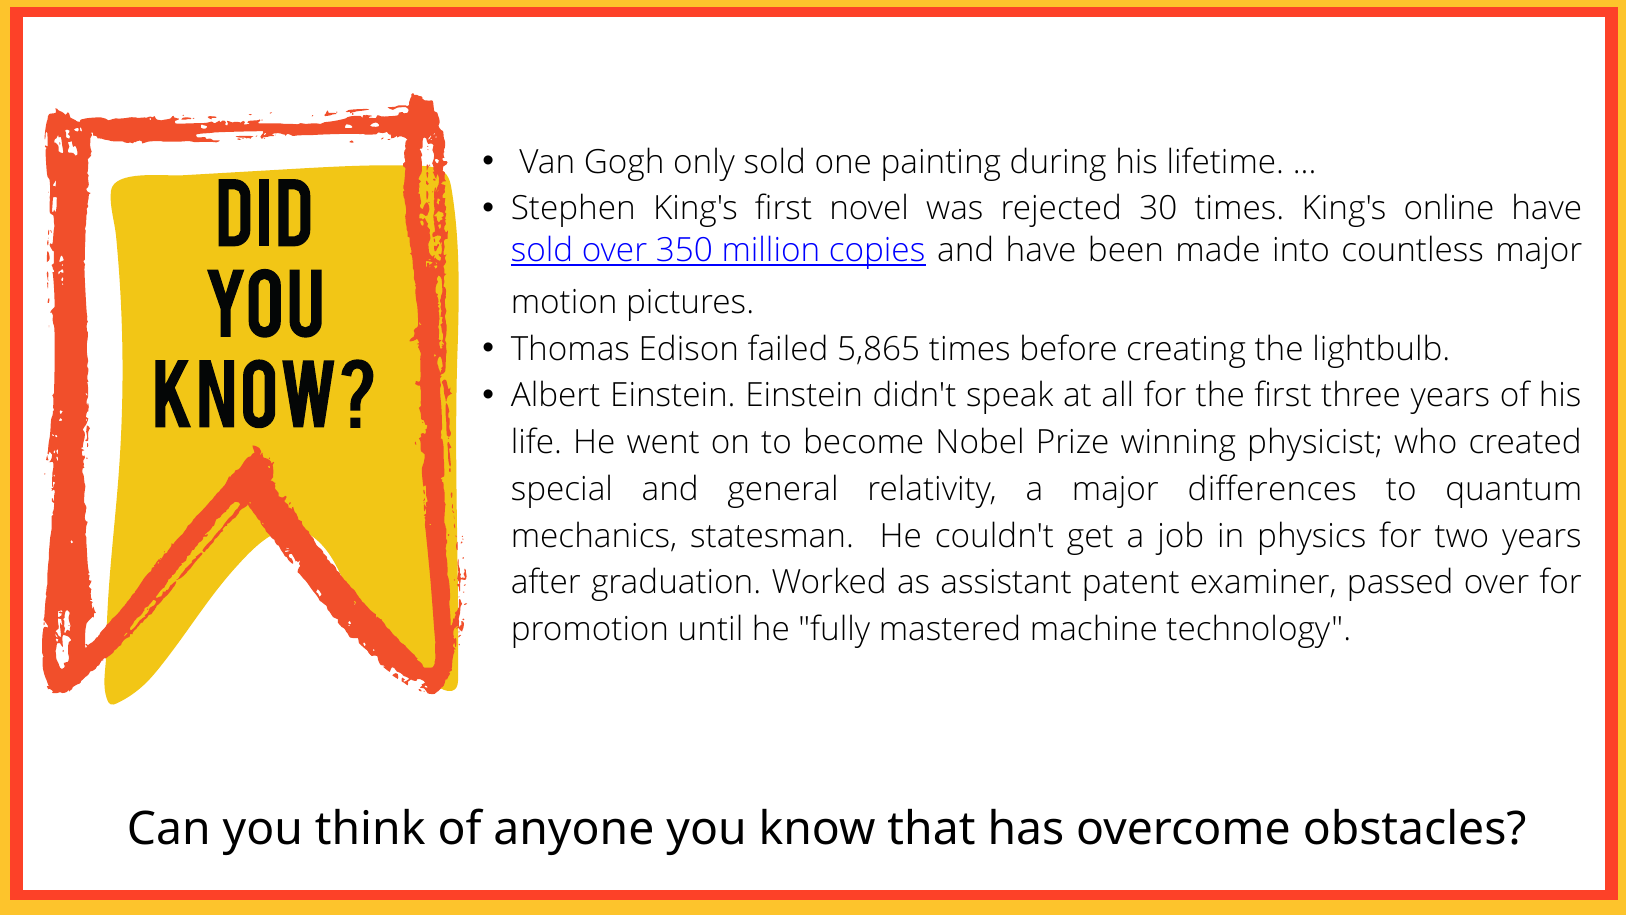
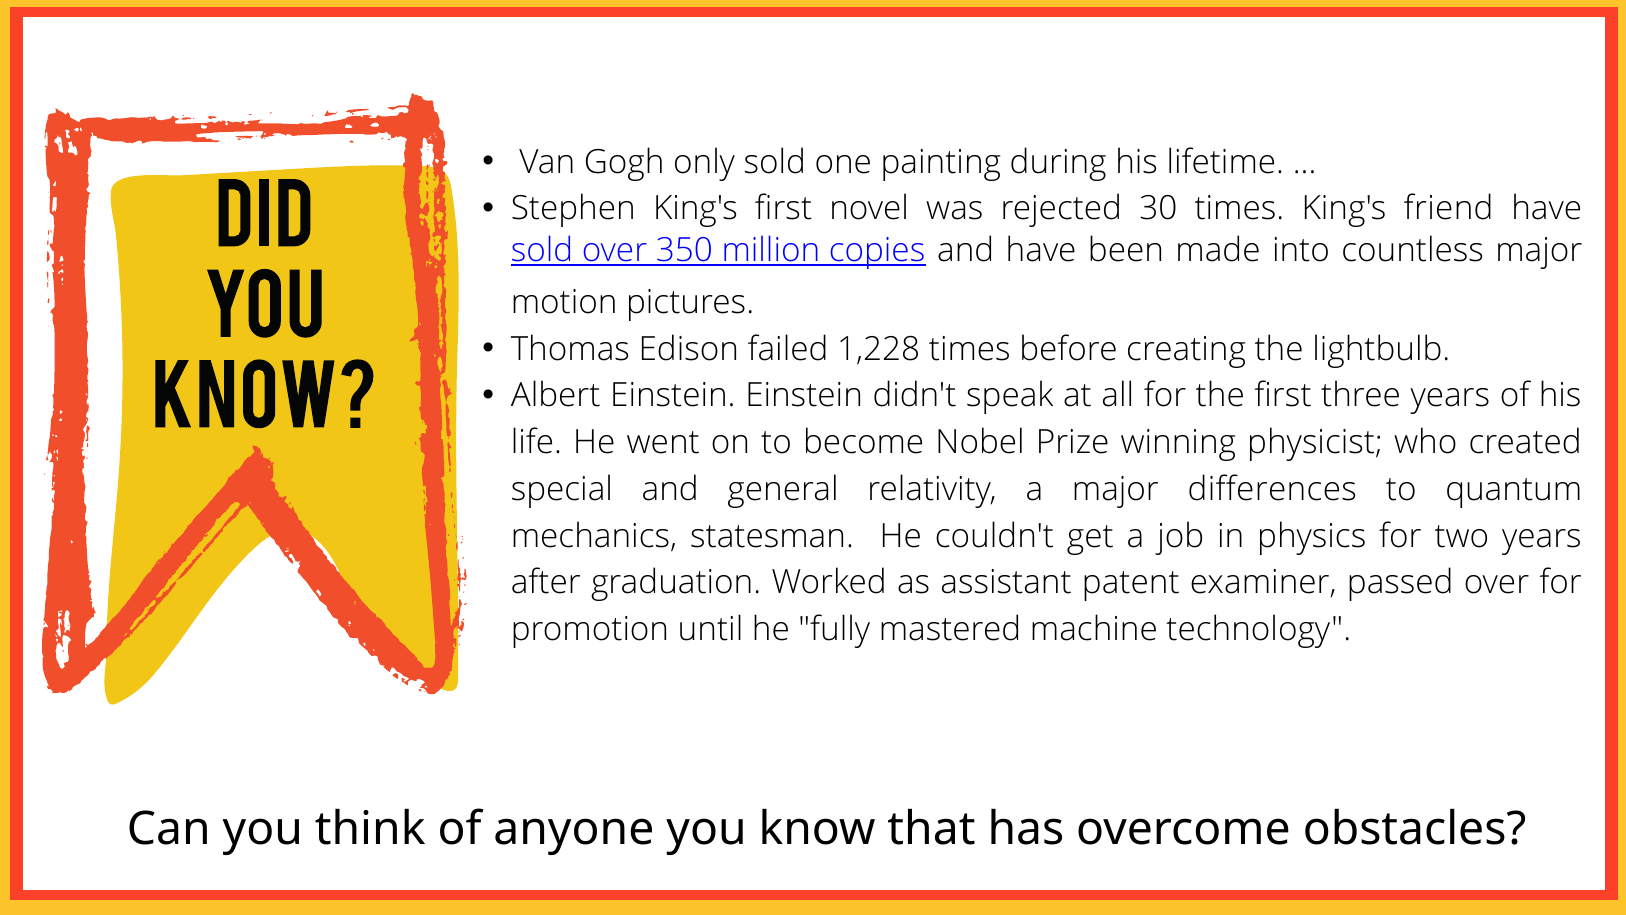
online: online -> friend
5,865: 5,865 -> 1,228
